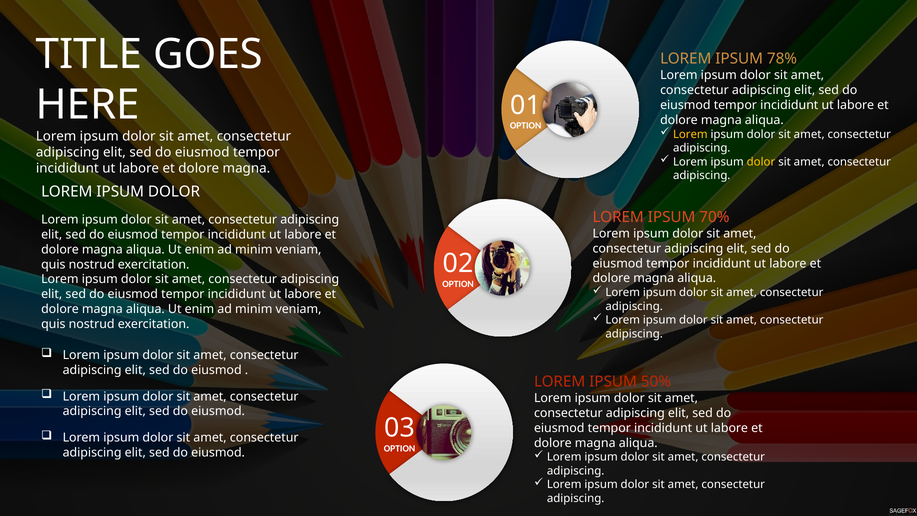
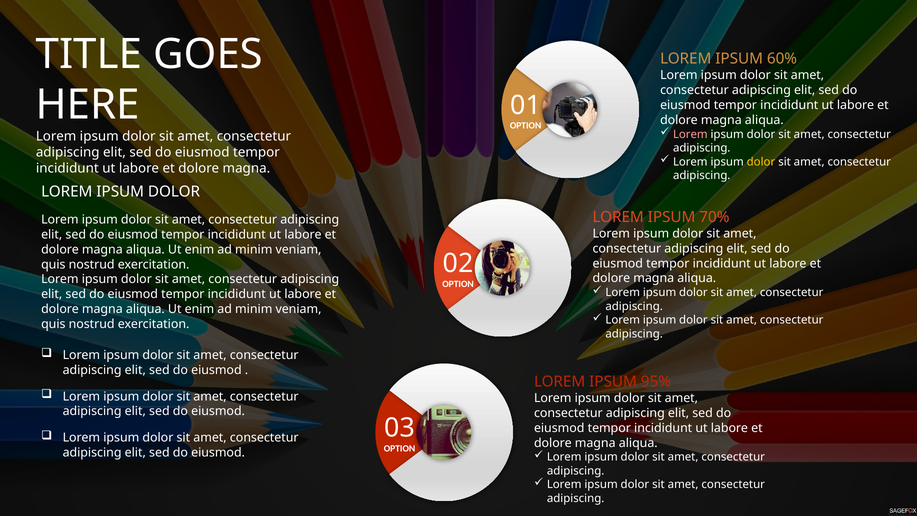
78%: 78% -> 60%
Lorem at (690, 134) colour: yellow -> pink
50%: 50% -> 95%
